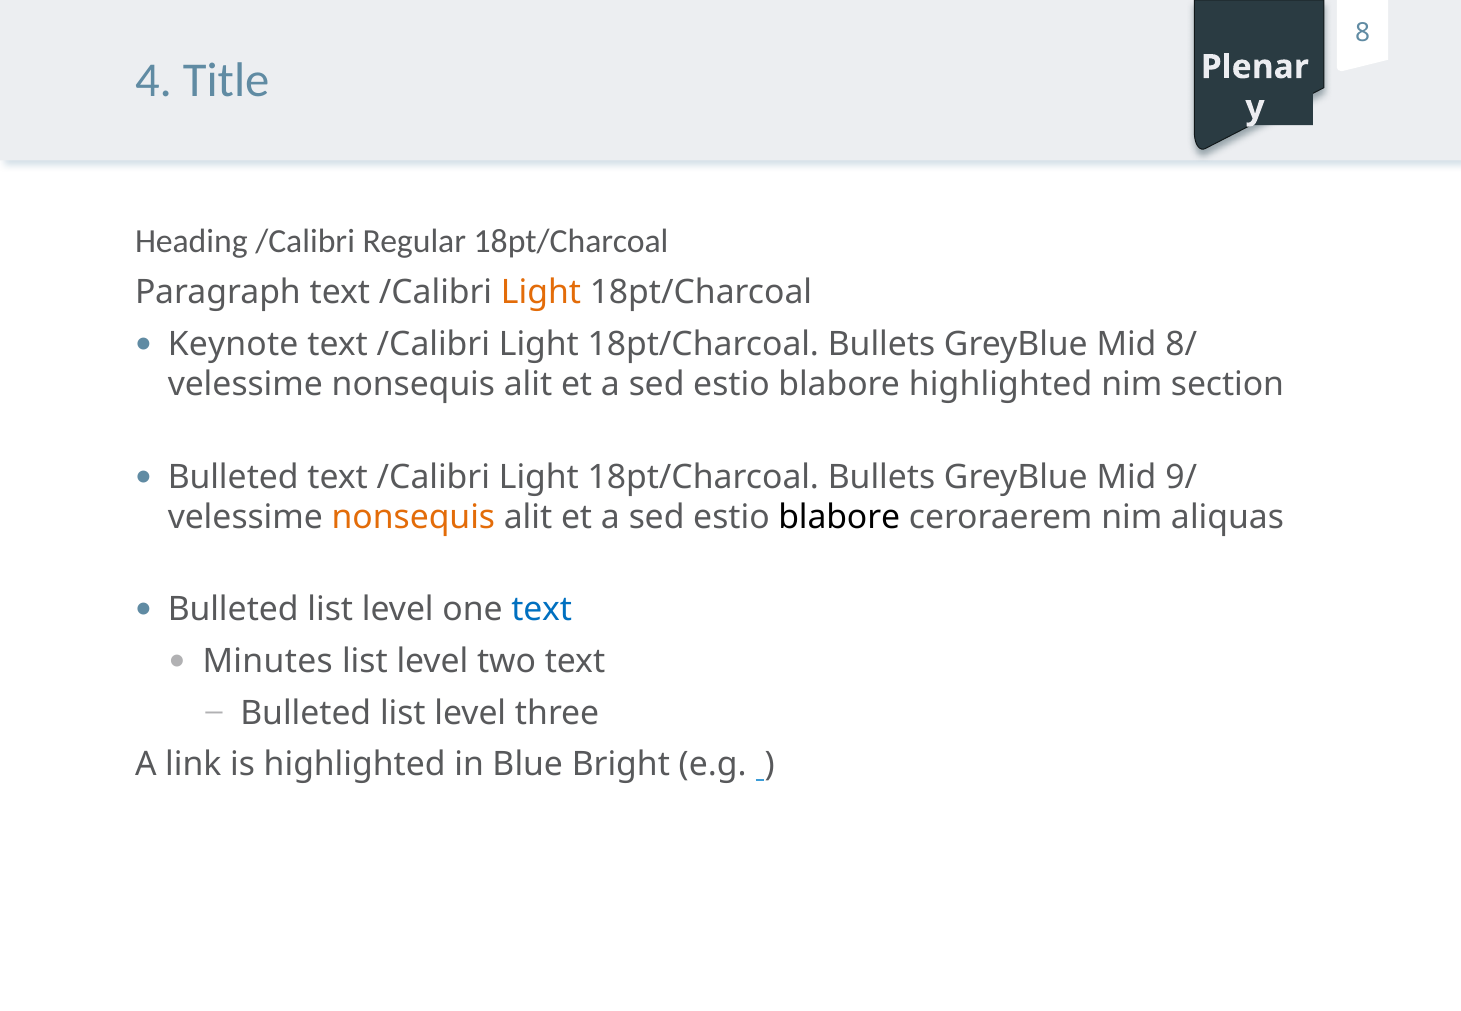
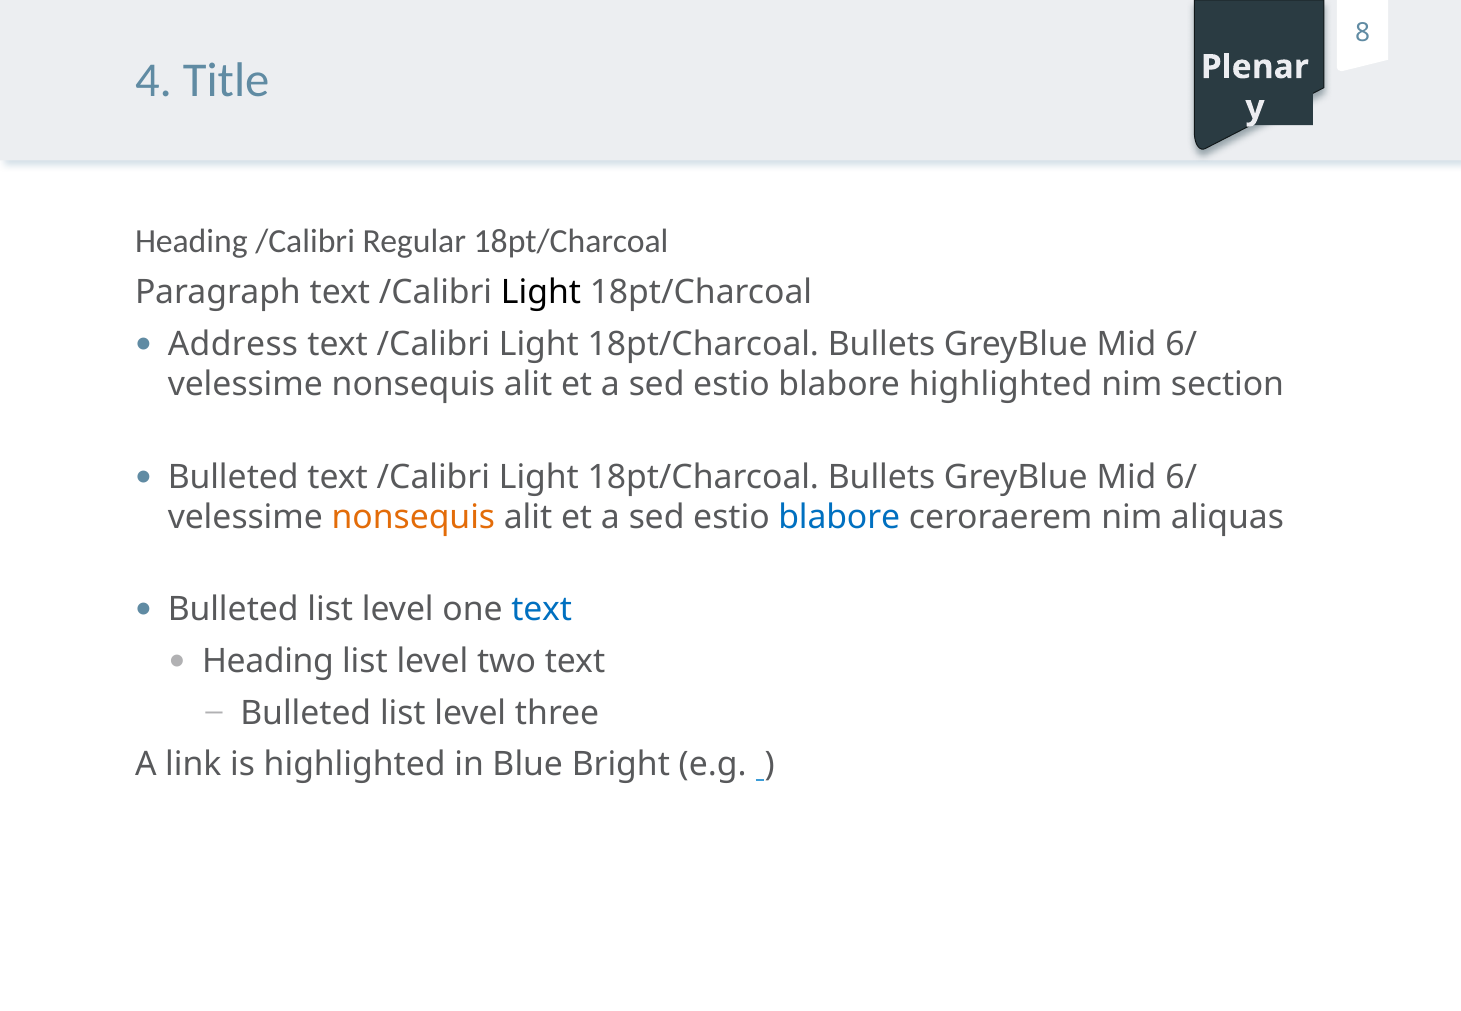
Light at (541, 293) colour: orange -> black
Keynote: Keynote -> Address
8/ at (1181, 345): 8/ -> 6/
9/ at (1181, 477): 9/ -> 6/
blabore at (839, 518) colour: black -> blue
Minutes at (268, 662): Minutes -> Heading
